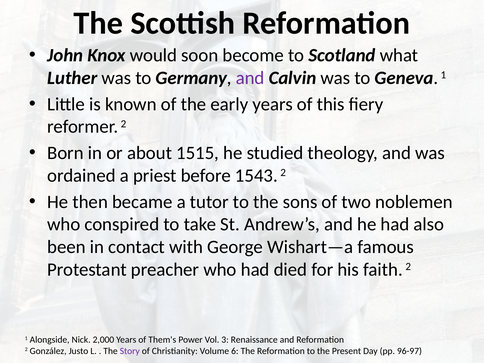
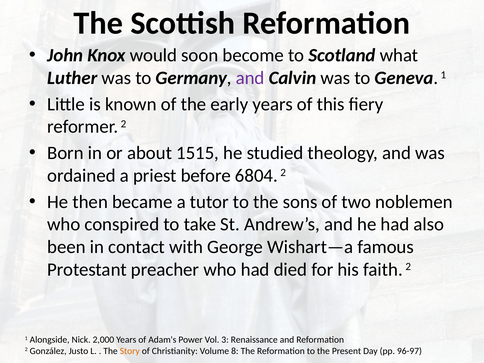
1543: 1543 -> 6804
Them's: Them's -> Adam's
Story colour: purple -> orange
6: 6 -> 8
